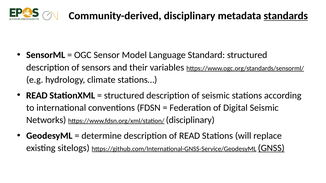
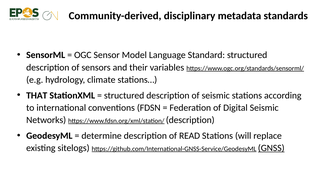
standards underline: present -> none
READ at (37, 96): READ -> THAT
https://www.fdsn.org/xml/station/ disciplinary: disciplinary -> description
